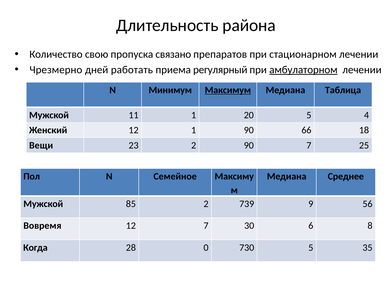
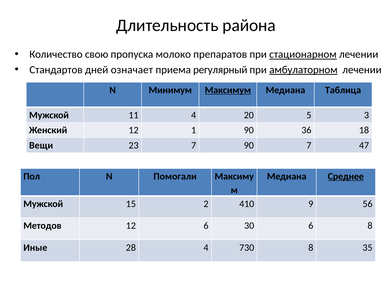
связано: связано -> молоко
стационарном underline: none -> present
Чрезмерно: Чрезмерно -> Стандартов
работать: работать -> означает
11 1: 1 -> 4
4: 4 -> 3
66: 66 -> 36
23 2: 2 -> 7
25: 25 -> 47
Семейное: Семейное -> Помогали
Среднее underline: none -> present
85: 85 -> 15
739: 739 -> 410
Вовремя: Вовремя -> Методов
12 7: 7 -> 6
Когда: Когда -> Иные
28 0: 0 -> 4
730 5: 5 -> 8
